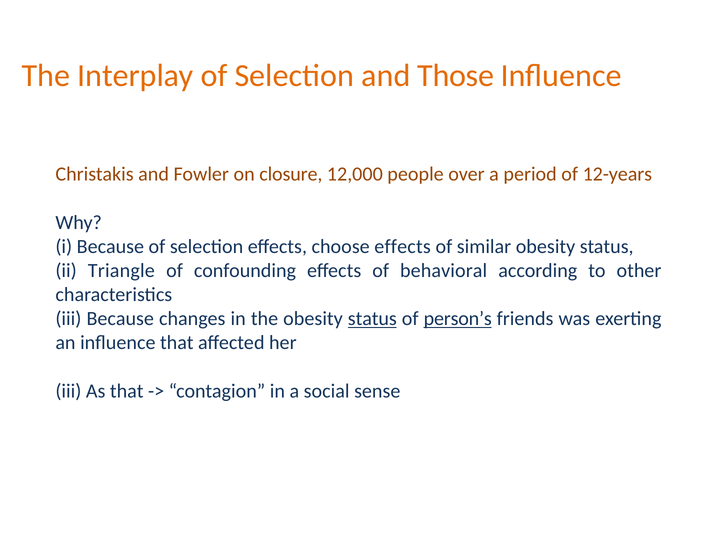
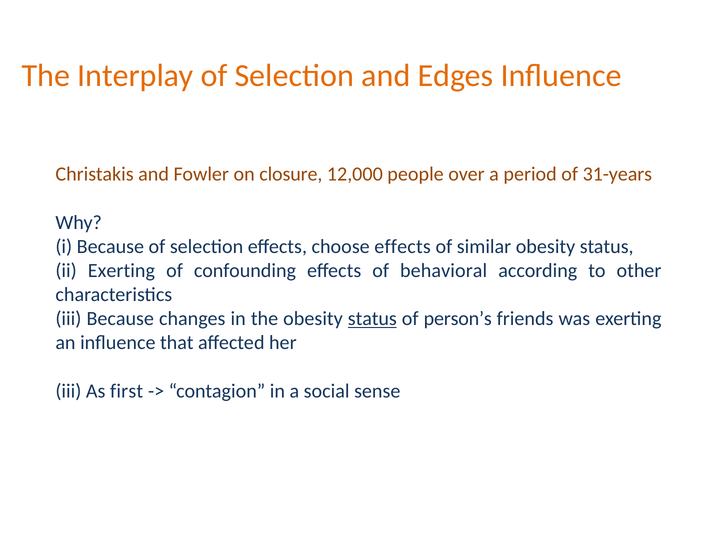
Those: Those -> Edges
12-years: 12-years -> 31-years
ii Triangle: Triangle -> Exerting
person’s underline: present -> none
As that: that -> first
